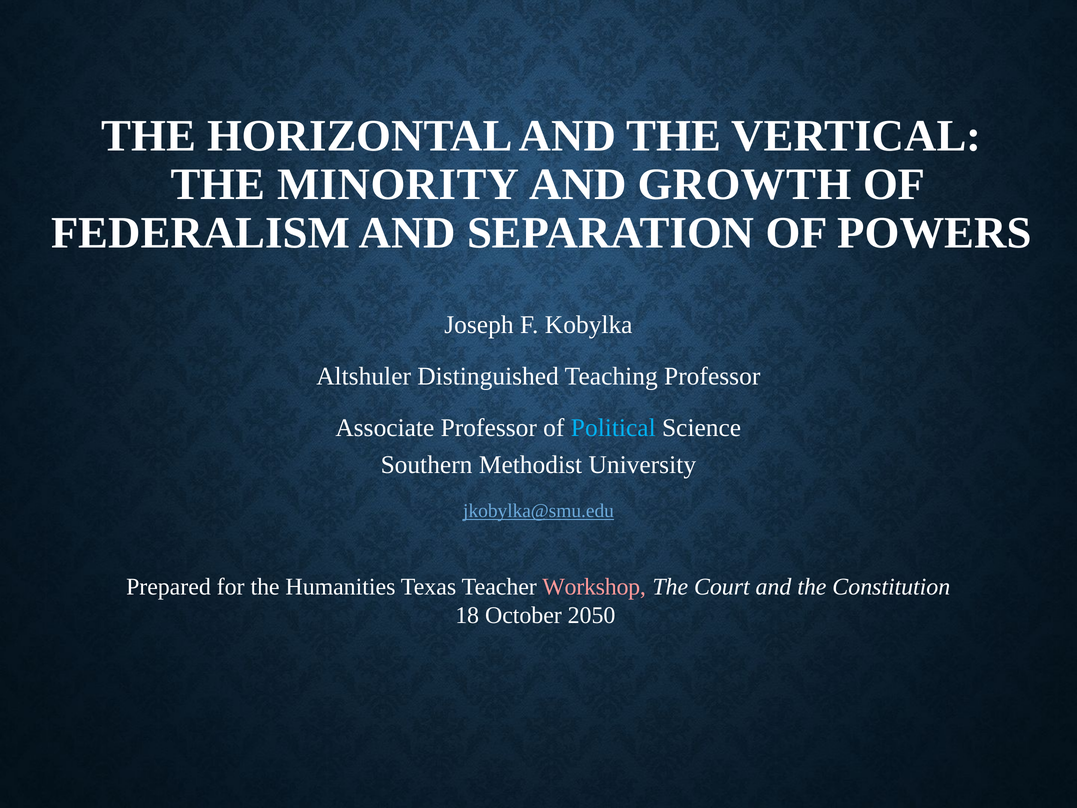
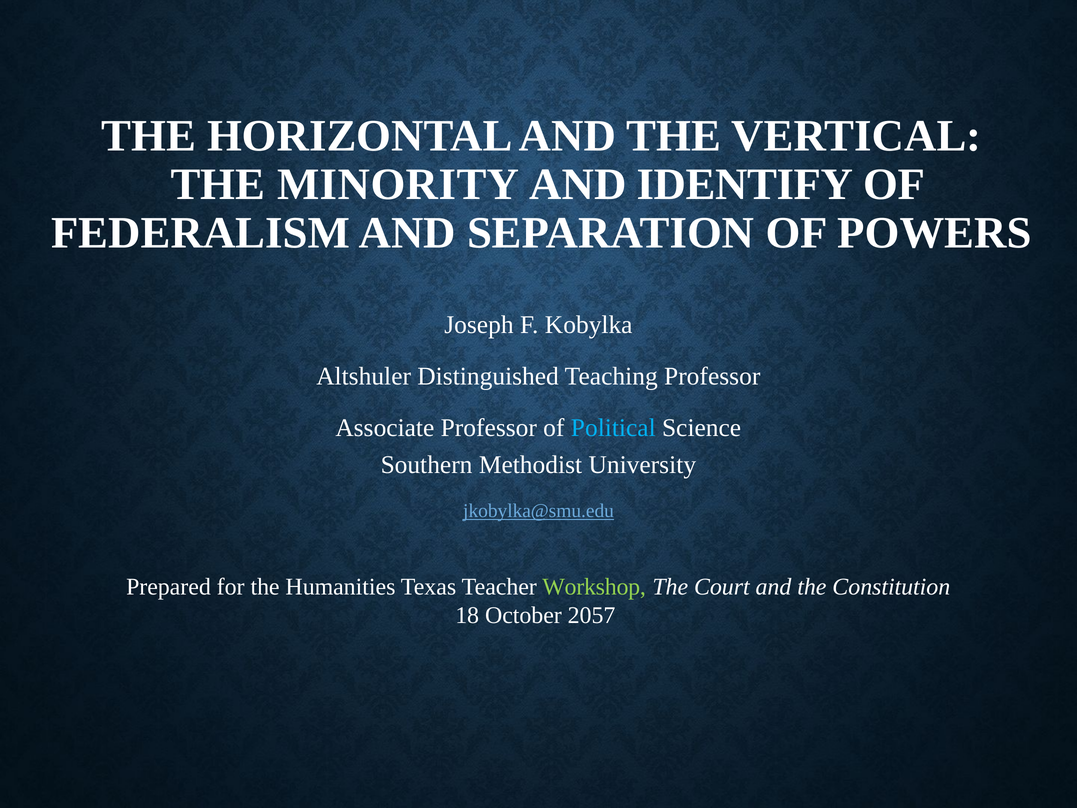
GROWTH: GROWTH -> IDENTIFY
Workshop colour: pink -> light green
2050: 2050 -> 2057
